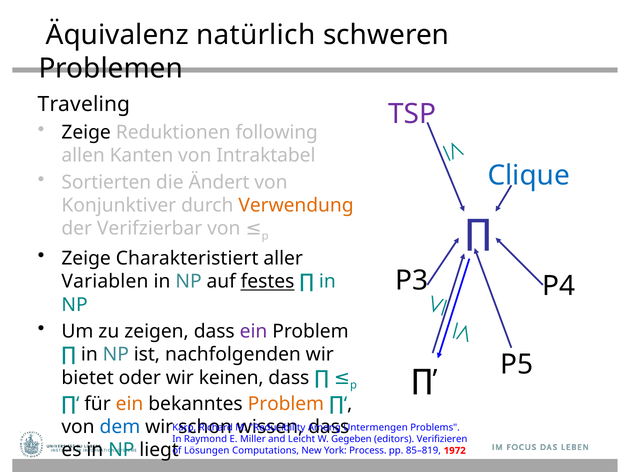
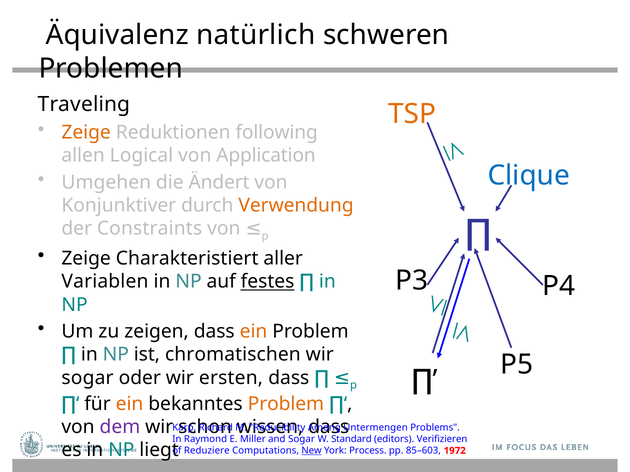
TSP colour: purple -> orange
Zeige at (86, 132) colour: black -> orange
Kanten: Kanten -> Logical
Intraktabel: Intraktabel -> Application
Sortierten: Sortierten -> Umgehen
Verifzierbar: Verifzierbar -> Constraints
ein at (254, 332) colour: purple -> orange
nachfolgenden: nachfolgenden -> chromatischen
bietet at (88, 378): bietet -> sogar
keinen: keinen -> ersten
dem colour: blue -> purple
Leicht at (302, 440): Leicht -> Sogar
Gegeben: Gegeben -> Standard
Lösungen: Lösungen -> Reduziere
New underline: none -> present
85–819: 85–819 -> 85–603
